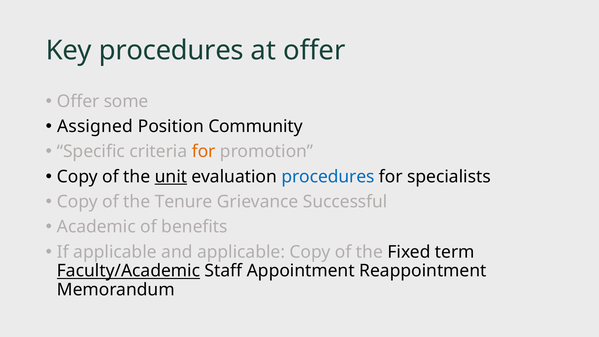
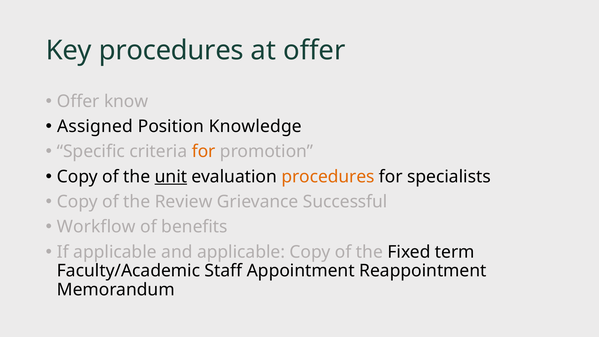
some: some -> know
Community: Community -> Knowledge
procedures at (328, 177) colour: blue -> orange
Tenure: Tenure -> Review
Academic: Academic -> Workflow
Faculty/Academic underline: present -> none
